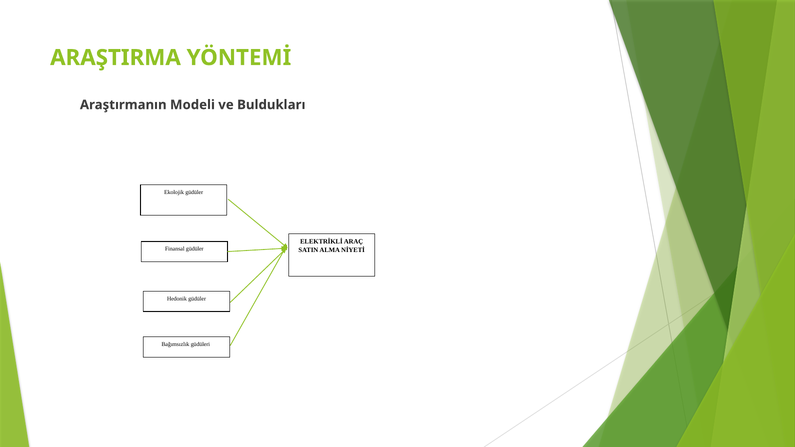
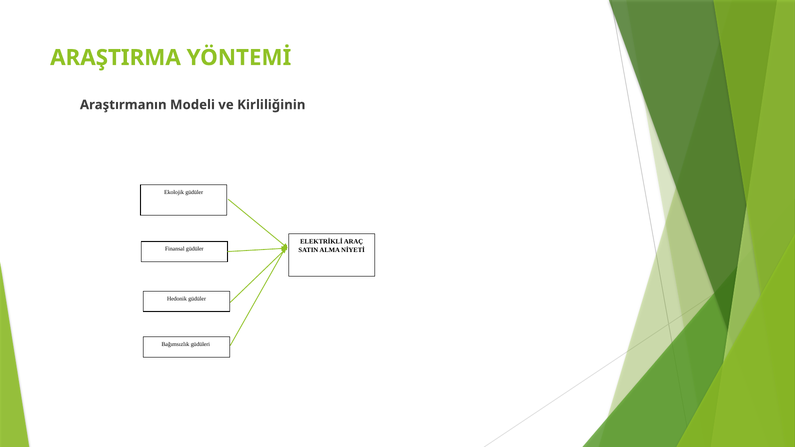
Buldukları: Buldukları -> Kirliliğinin
